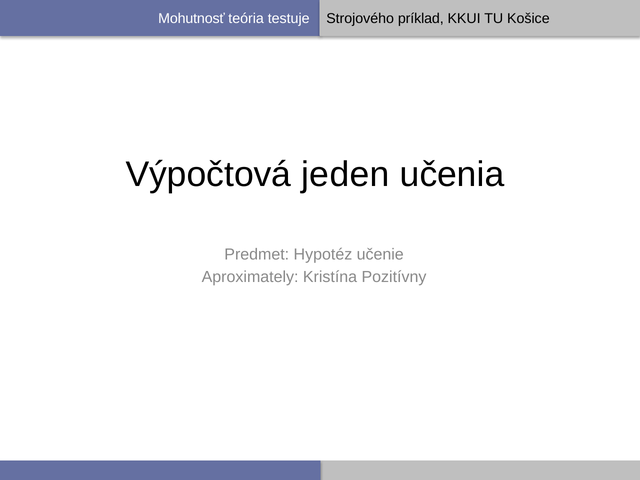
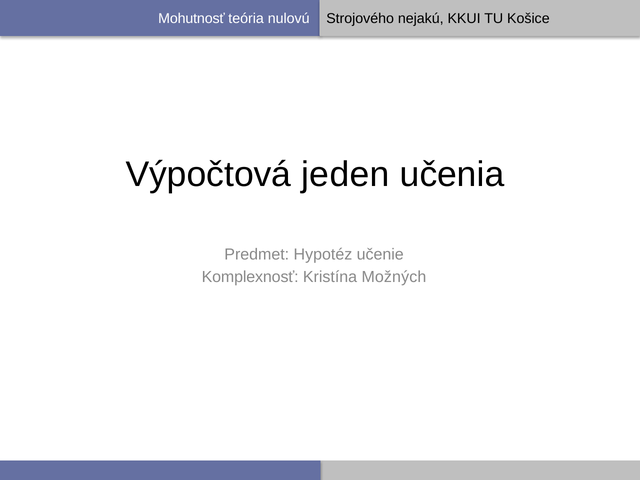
testuje: testuje -> nulovú
príklad: príklad -> nejakú
Aproximately: Aproximately -> Komplexnosť
Pozitívny: Pozitívny -> Možných
